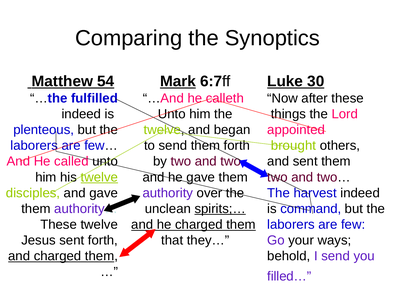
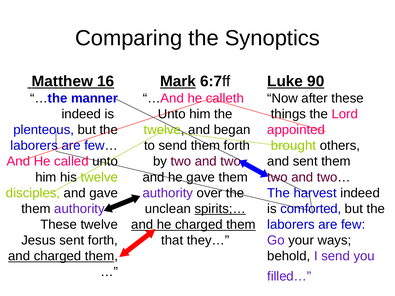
54: 54 -> 16
30: 30 -> 90
fulfilled: fulfilled -> manner
twelve at (99, 177) underline: present -> none
command: command -> comforted
